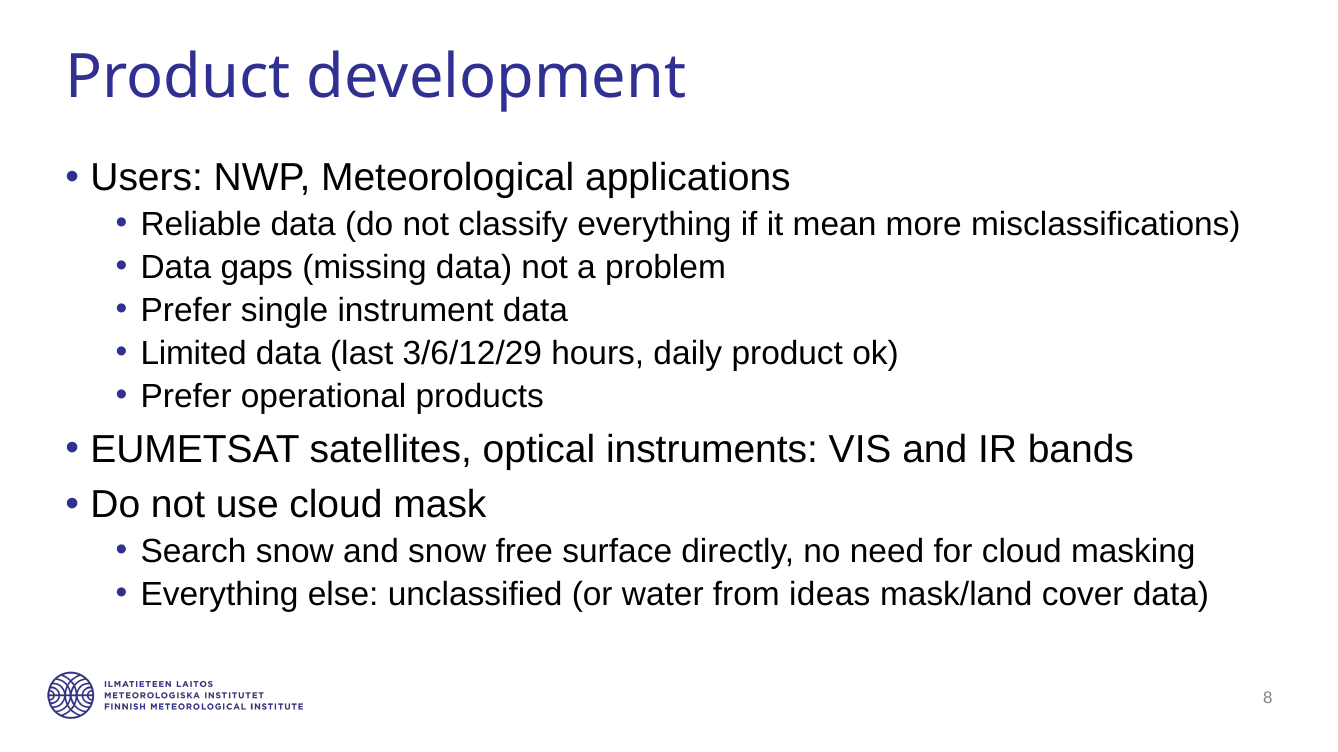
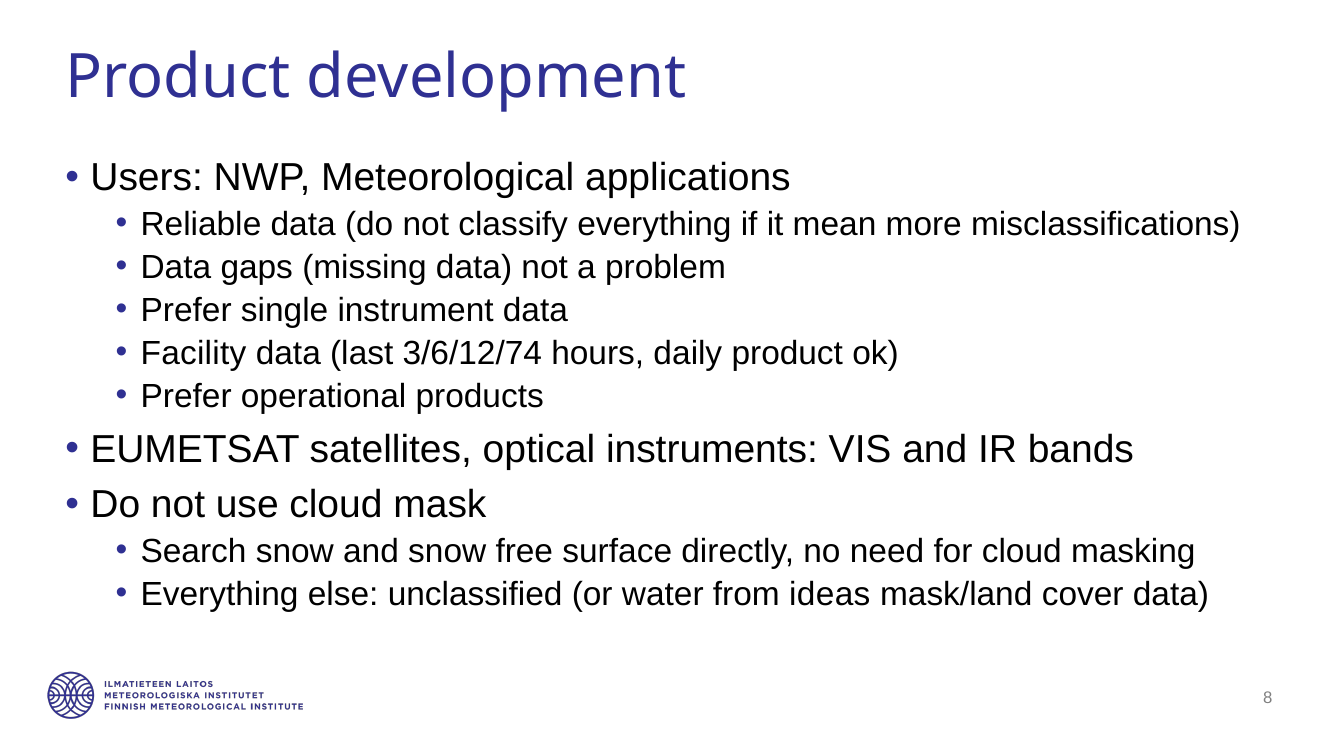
Limited: Limited -> Facility
3/6/12/29: 3/6/12/29 -> 3/6/12/74
